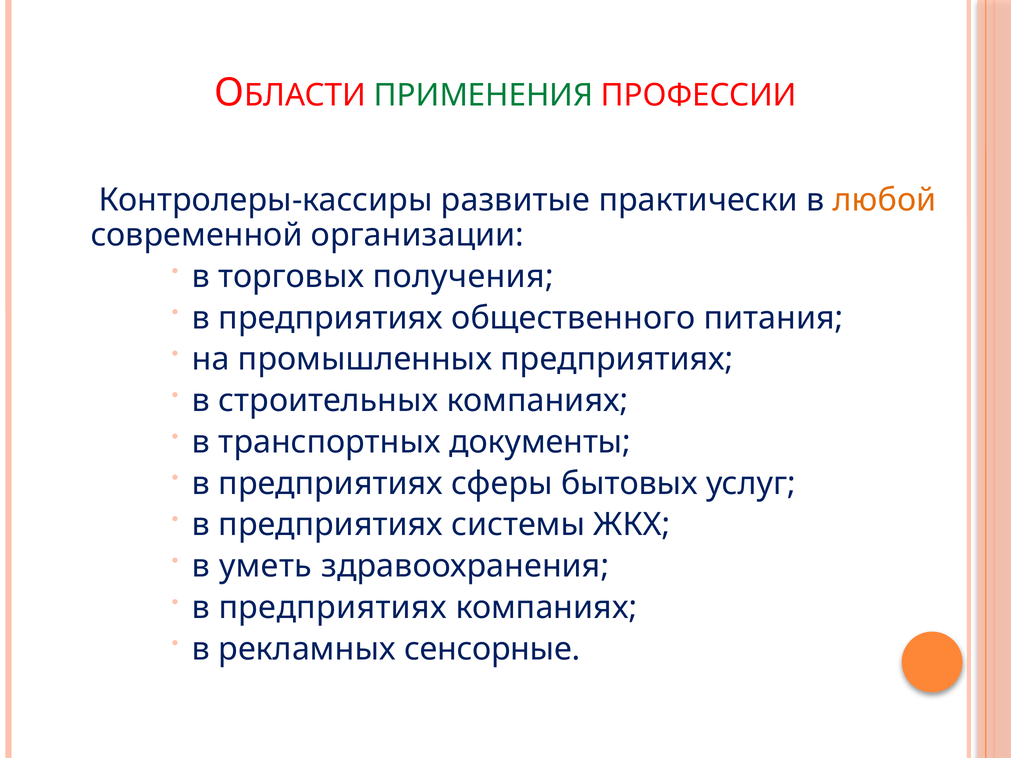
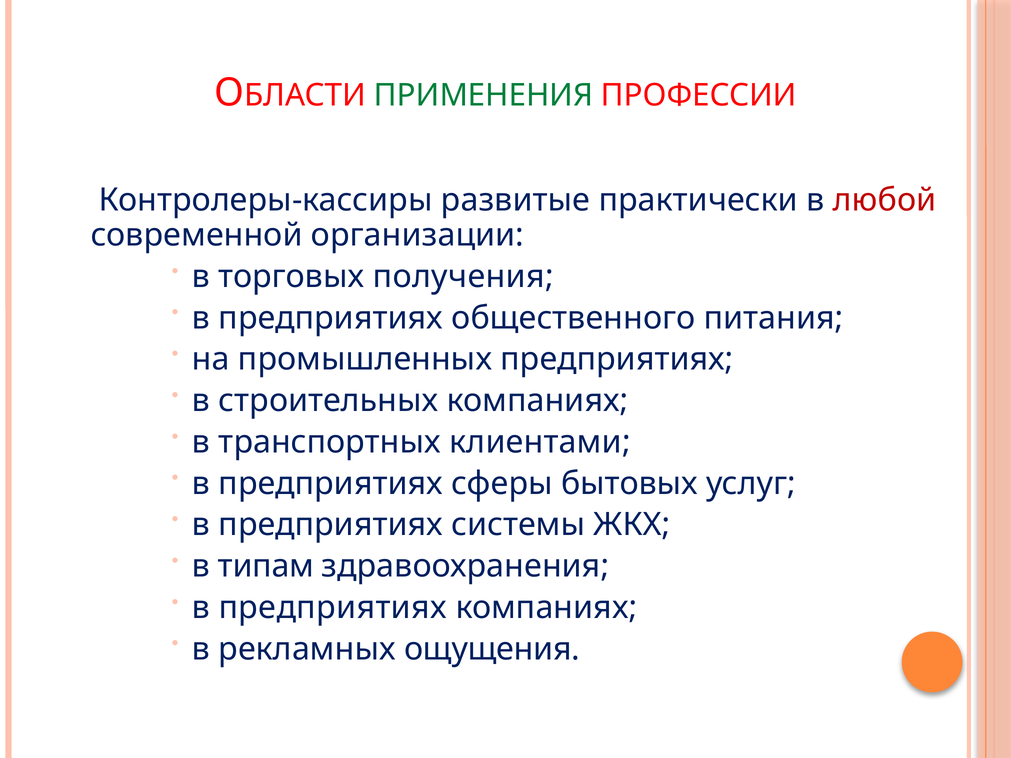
любой colour: orange -> red
документы: документы -> клиентами
уметь: уметь -> типам
сенсорные: сенсорные -> ощущения
